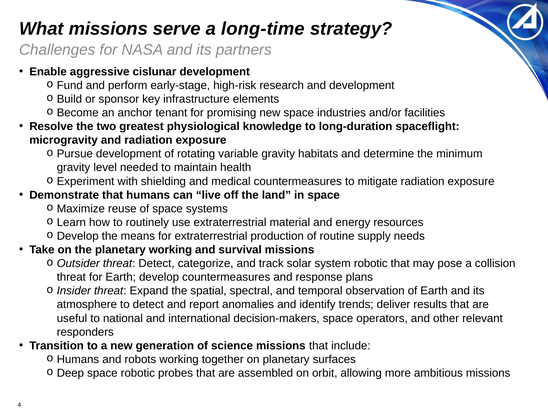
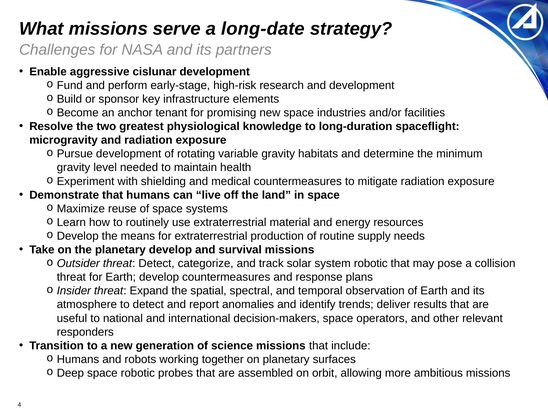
long-time: long-time -> long-date
planetary working: working -> develop
